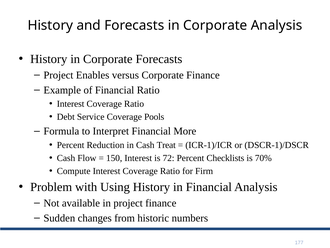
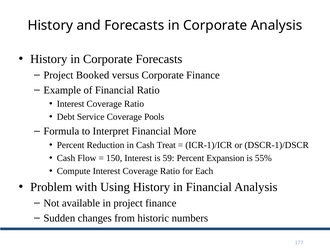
Enables: Enables -> Booked
72: 72 -> 59
Checklists: Checklists -> Expansion
70%: 70% -> 55%
Firm: Firm -> Each
